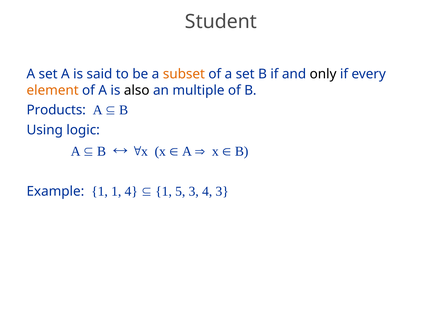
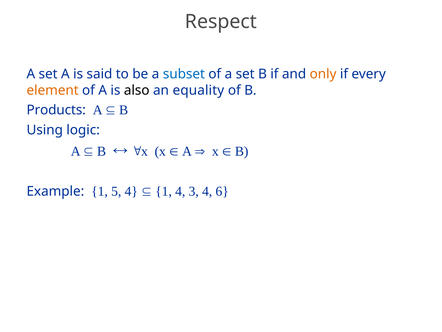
Student: Student -> Respect
subset colour: orange -> blue
only colour: black -> orange
multiple: multiple -> equality
1 1: 1 -> 5
1 5: 5 -> 4
4 3: 3 -> 6
